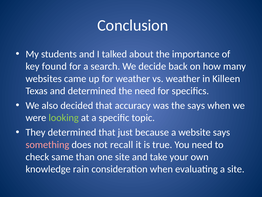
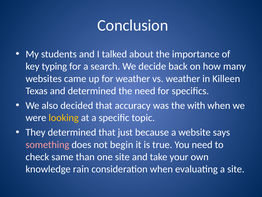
found: found -> typing
the says: says -> with
looking colour: light green -> yellow
recall: recall -> begin
